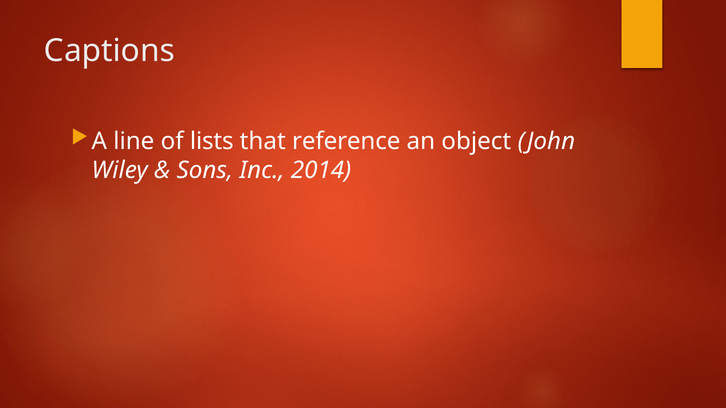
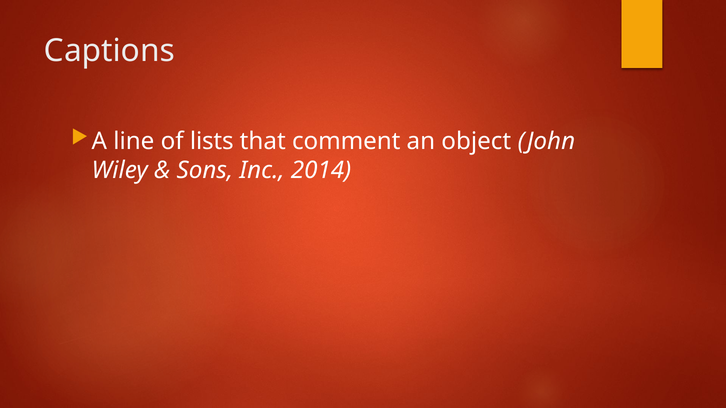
reference: reference -> comment
